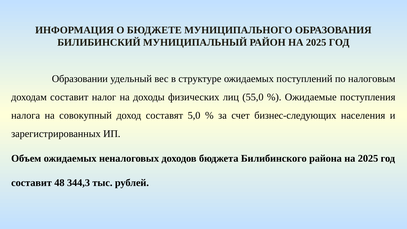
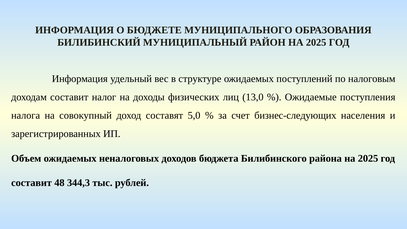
Образовании at (80, 79): Образовании -> Информация
55,0: 55,0 -> 13,0
